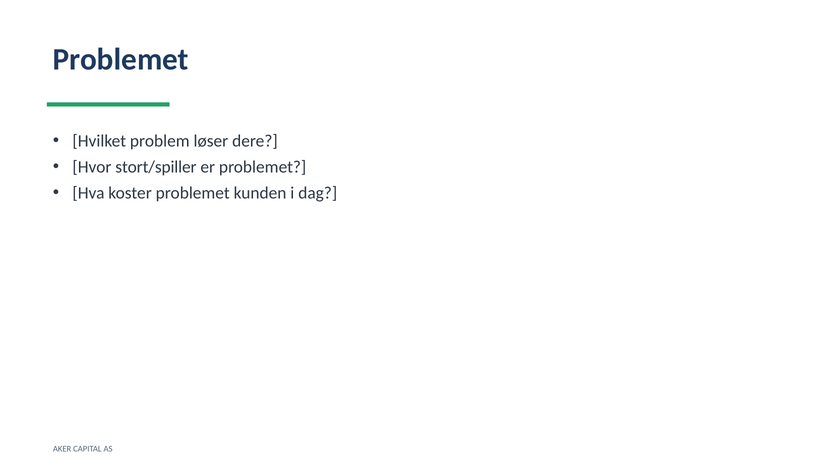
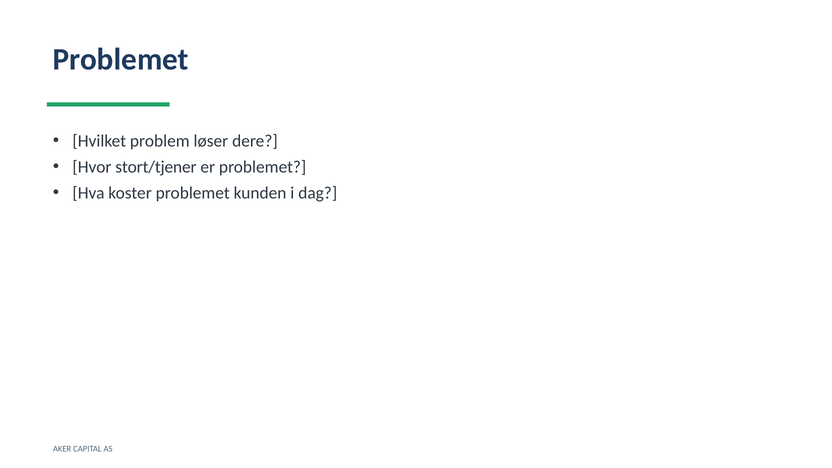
stort/spiller: stort/spiller -> stort/tjener
